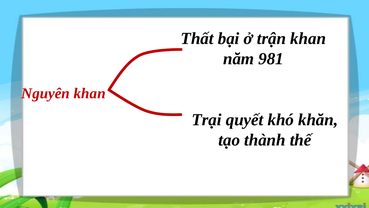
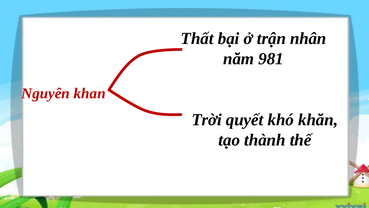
trận khan: khan -> nhân
Trại: Trại -> Trời
